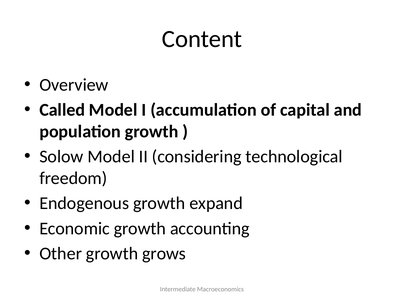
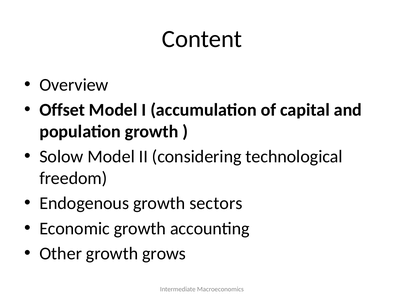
Called: Called -> Offset
expand: expand -> sectors
